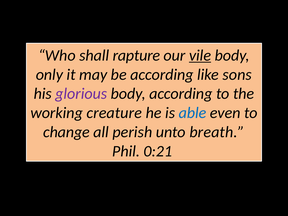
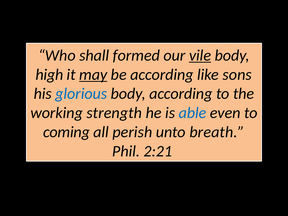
rapture: rapture -> formed
only: only -> high
may underline: none -> present
glorious colour: purple -> blue
creature: creature -> strength
change: change -> coming
0:21: 0:21 -> 2:21
